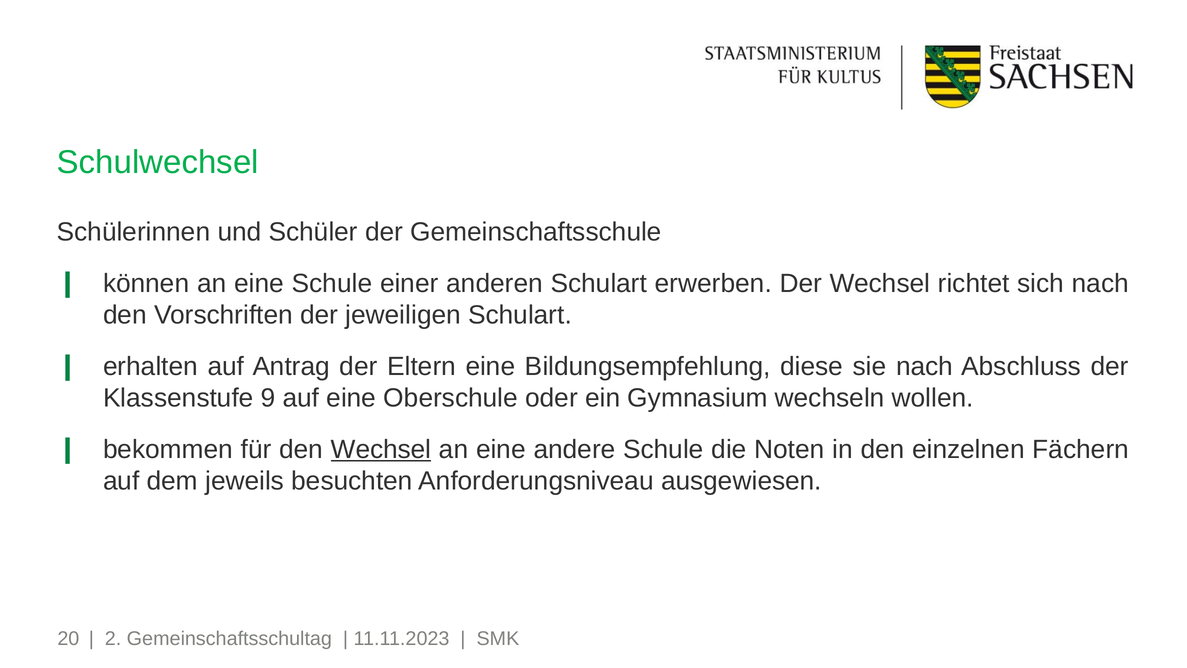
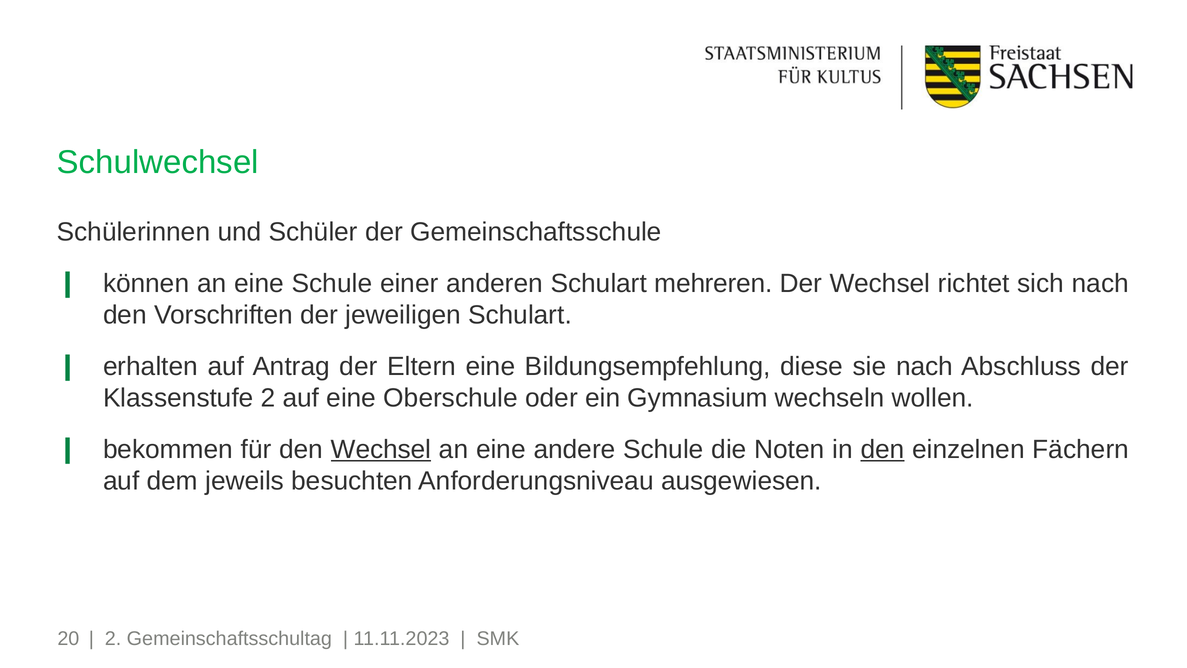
erwerben: erwerben -> mehreren
Klassenstufe 9: 9 -> 2
den at (883, 449) underline: none -> present
